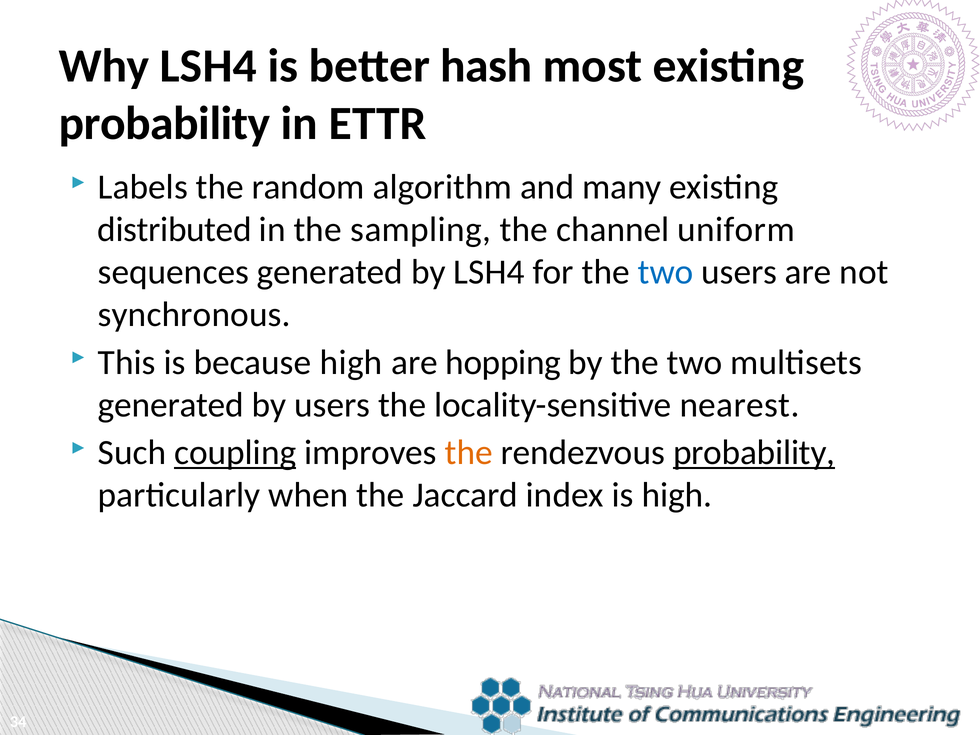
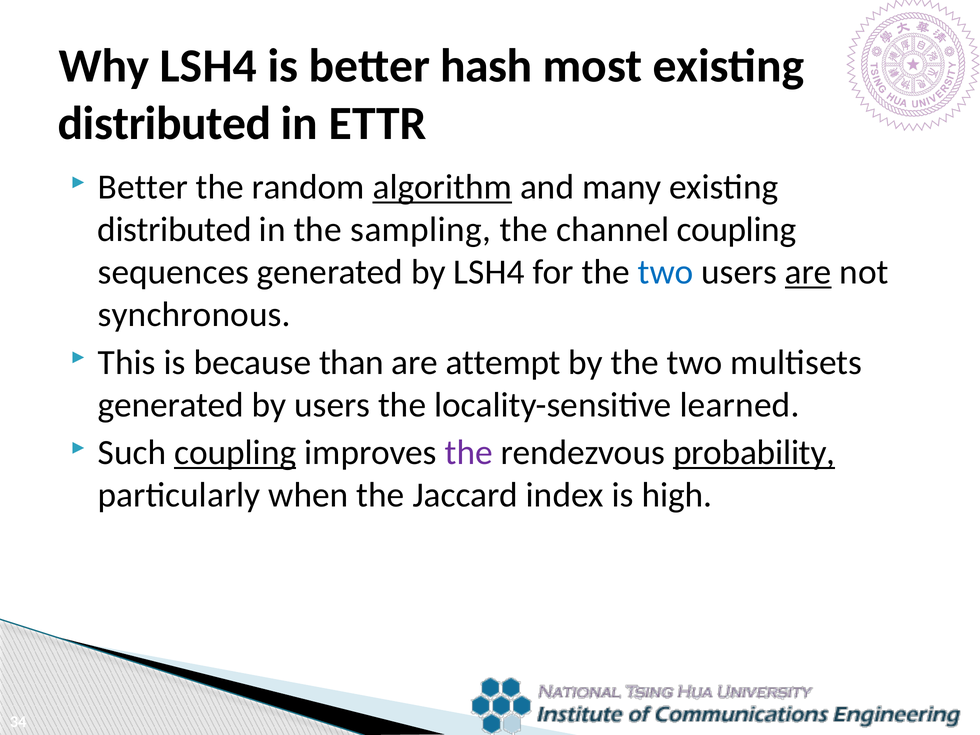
probability at (165, 123): probability -> distributed
Labels at (143, 187): Labels -> Better
algorithm underline: none -> present
channel uniform: uniform -> coupling
are at (808, 272) underline: none -> present
because high: high -> than
hopping: hopping -> attempt
nearest: nearest -> learned
the at (469, 453) colour: orange -> purple
